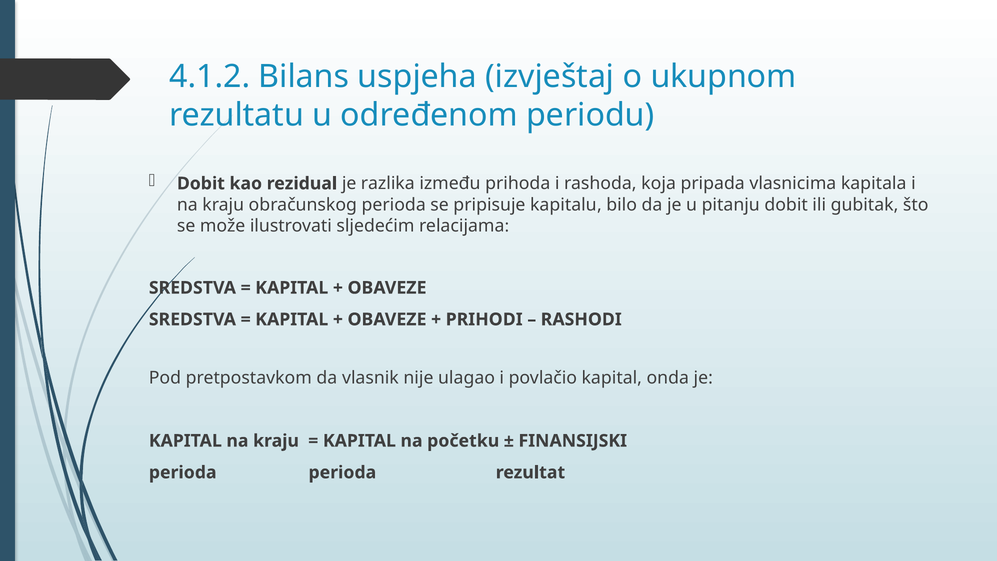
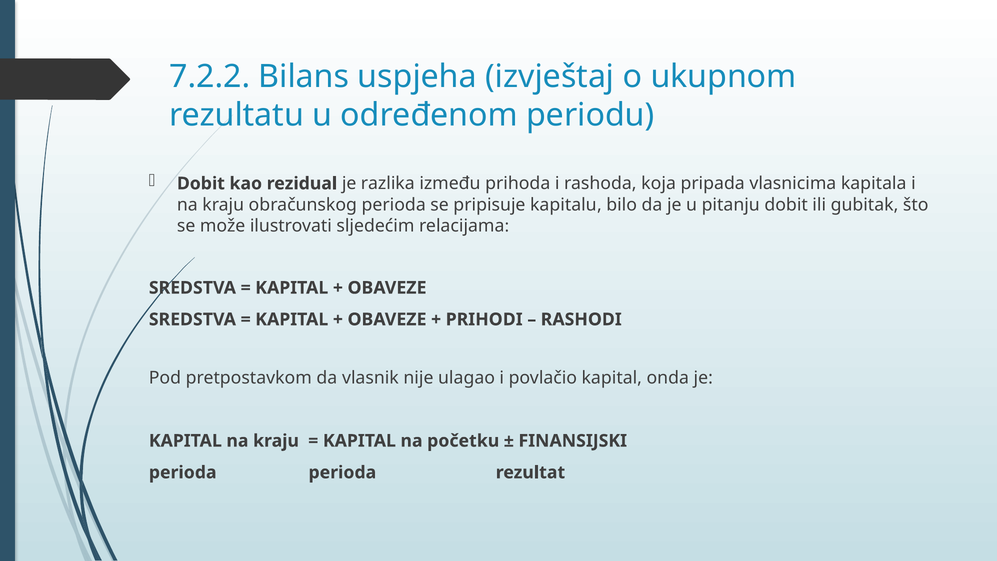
4.1.2: 4.1.2 -> 7.2.2
